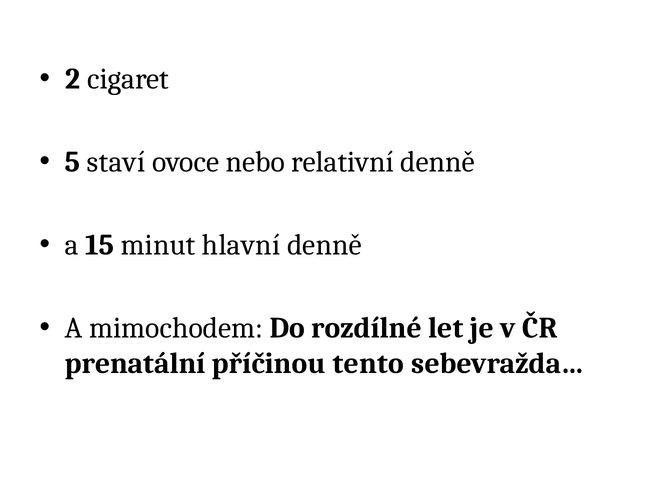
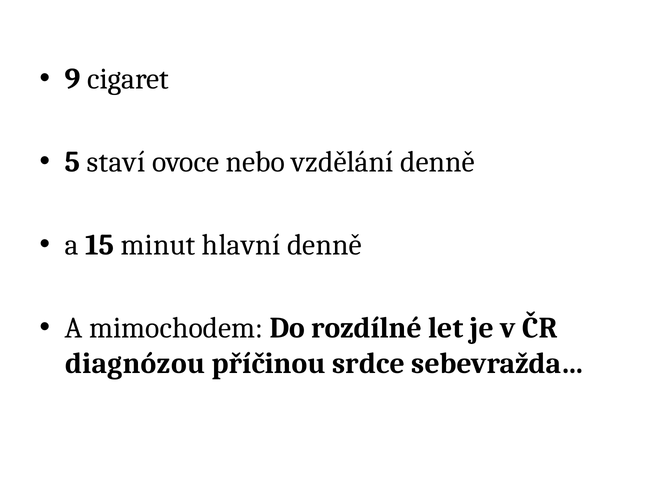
2: 2 -> 9
relativní: relativní -> vzdělání
prenatální: prenatální -> diagnózou
tento: tento -> srdce
